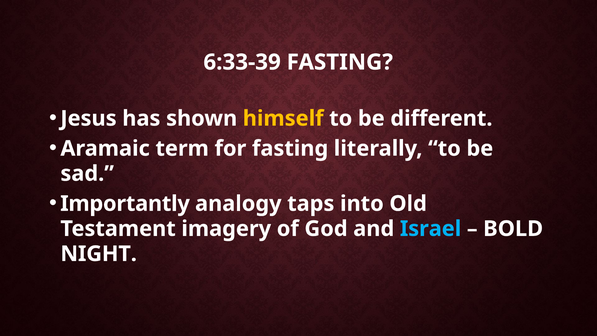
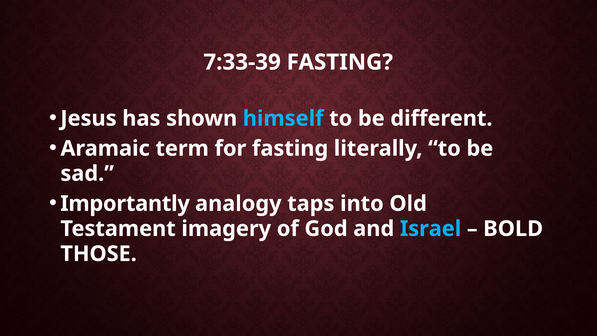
6:33-39: 6:33-39 -> 7:33-39
himself colour: yellow -> light blue
NIGHT: NIGHT -> THOSE
